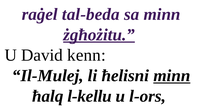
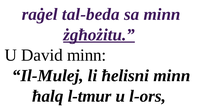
David kenn: kenn -> minn
minn at (172, 76) underline: present -> none
l-kellu: l-kellu -> l-tmur
